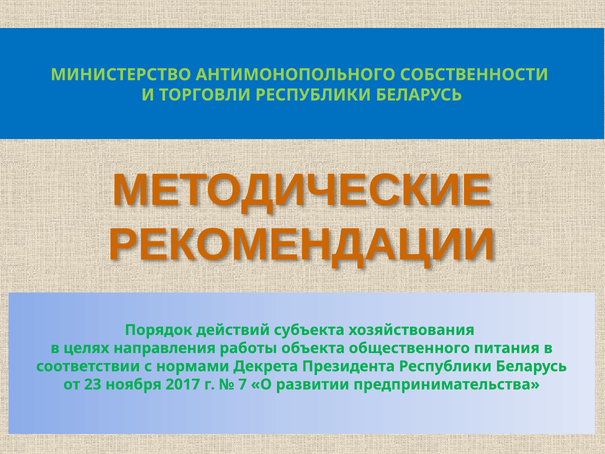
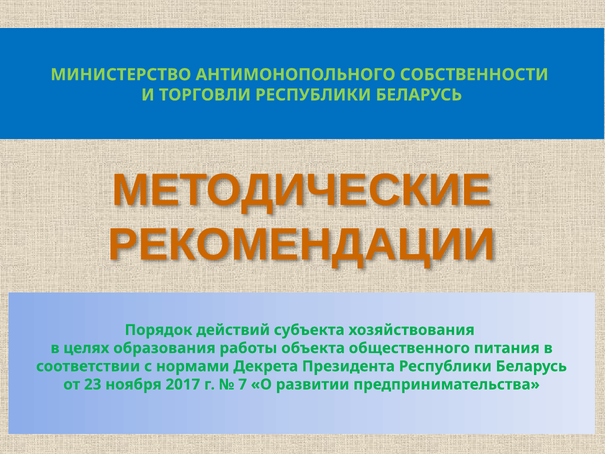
направления: направления -> образования
